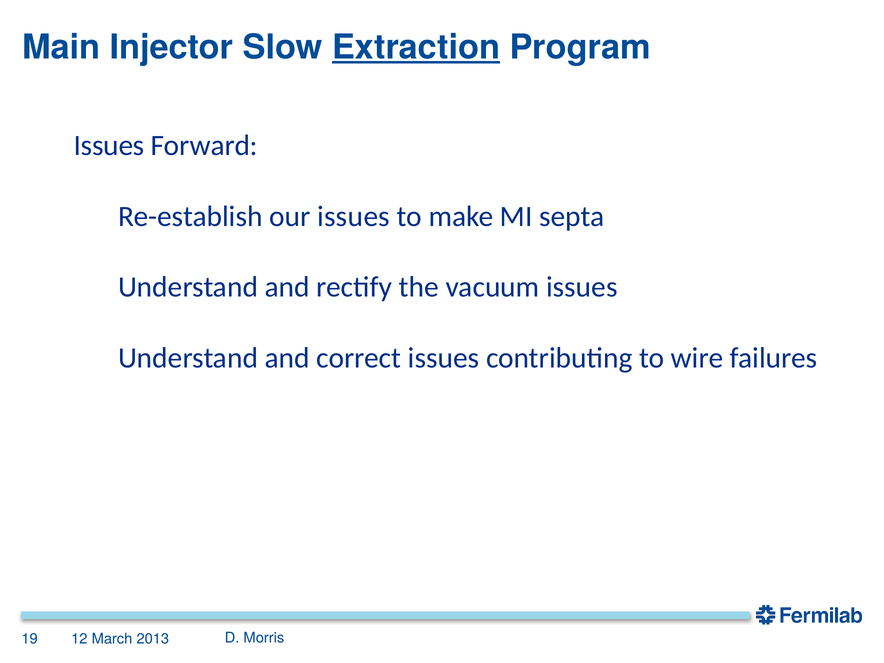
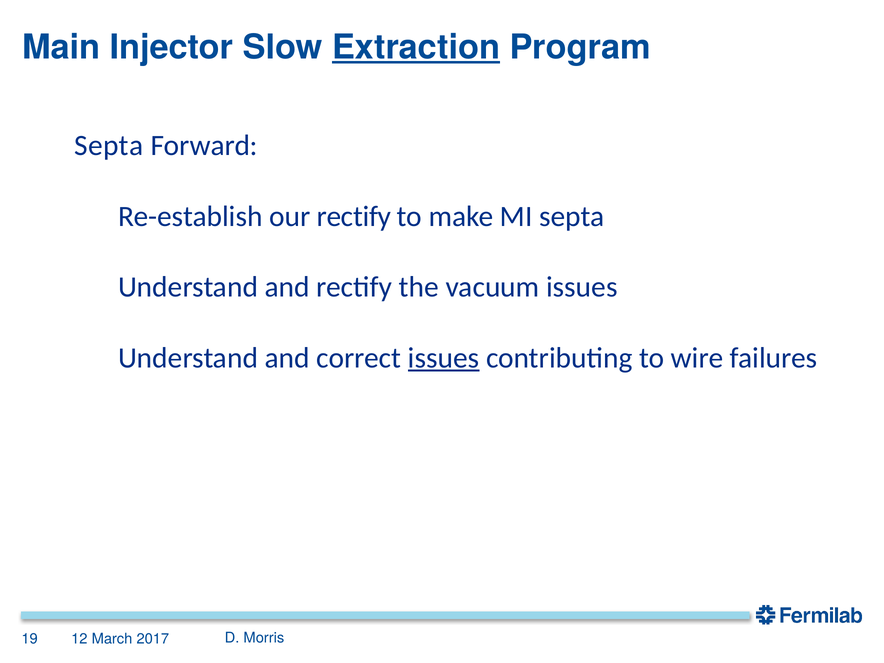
Issues at (109, 146): Issues -> Septa
our issues: issues -> rectify
issues at (444, 358) underline: none -> present
2013: 2013 -> 2017
